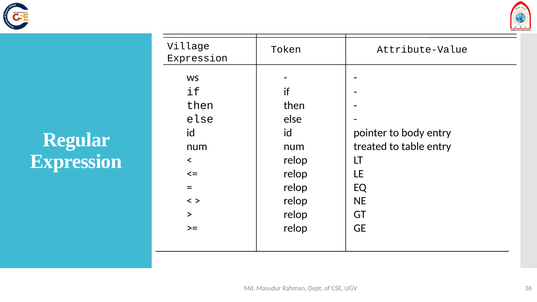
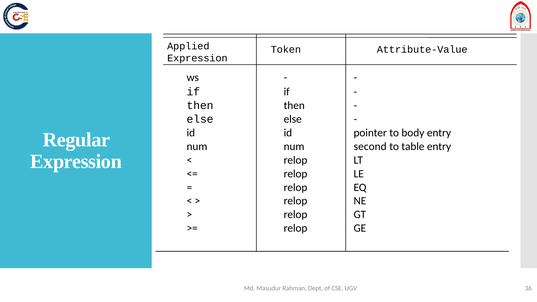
Village: Village -> Applied
treated: treated -> second
